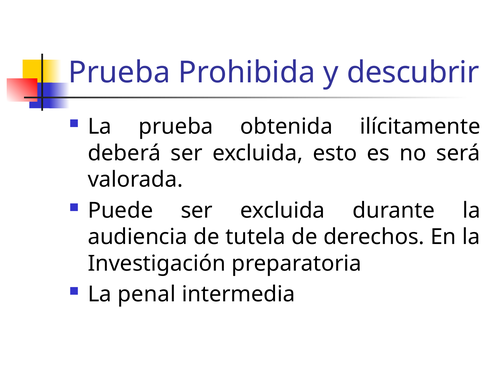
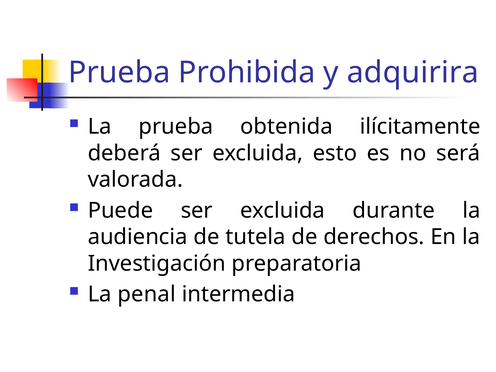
descubrir: descubrir -> adquirira
